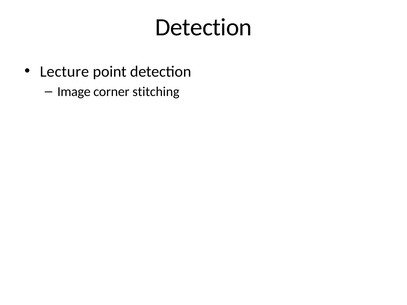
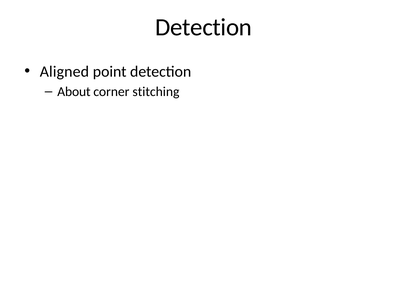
Lecture: Lecture -> Aligned
Image: Image -> About
